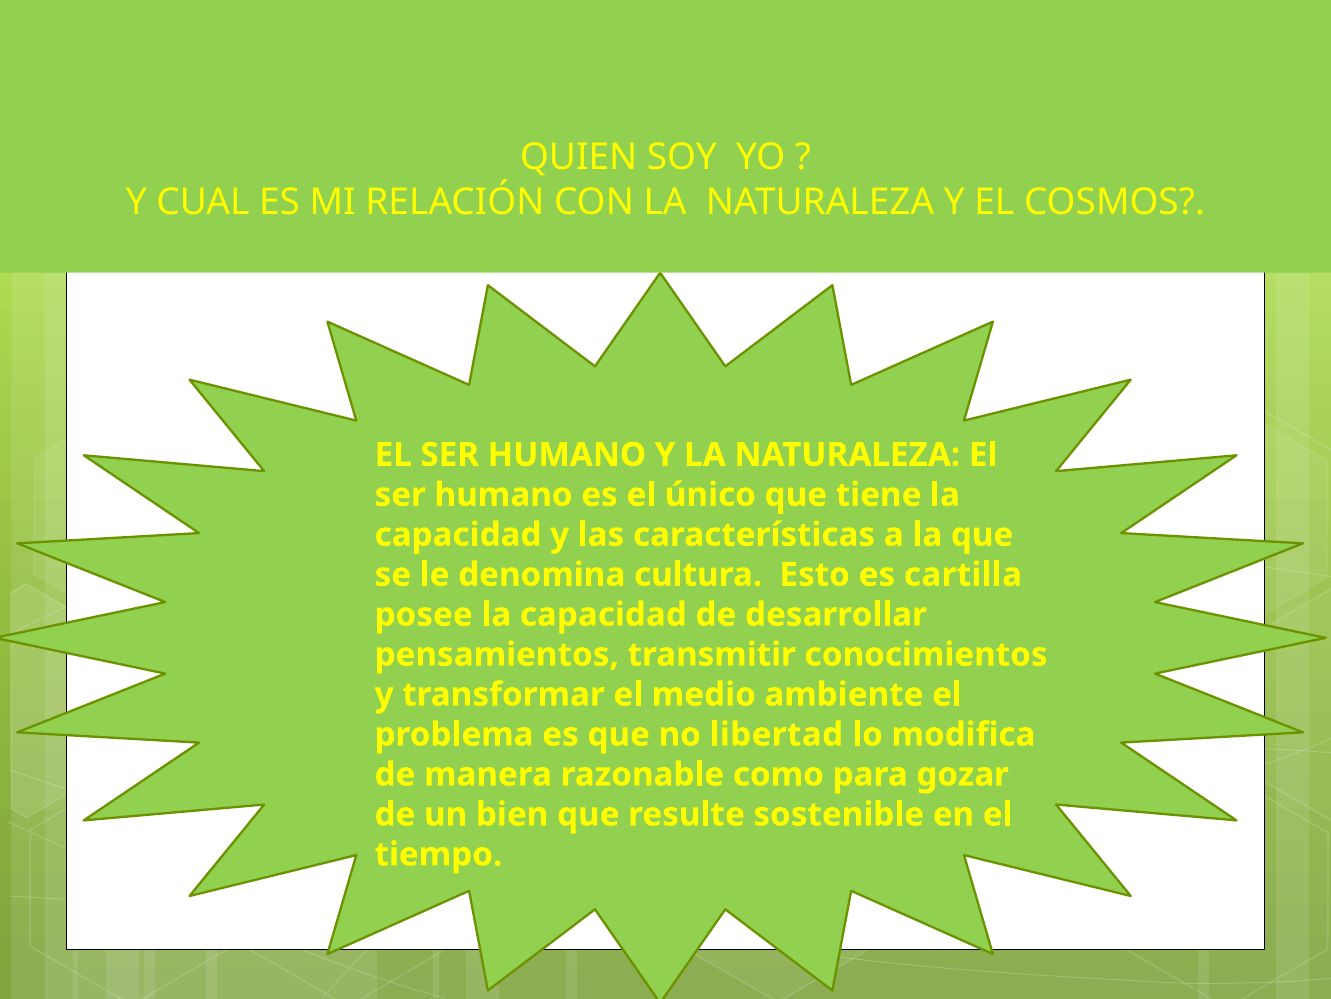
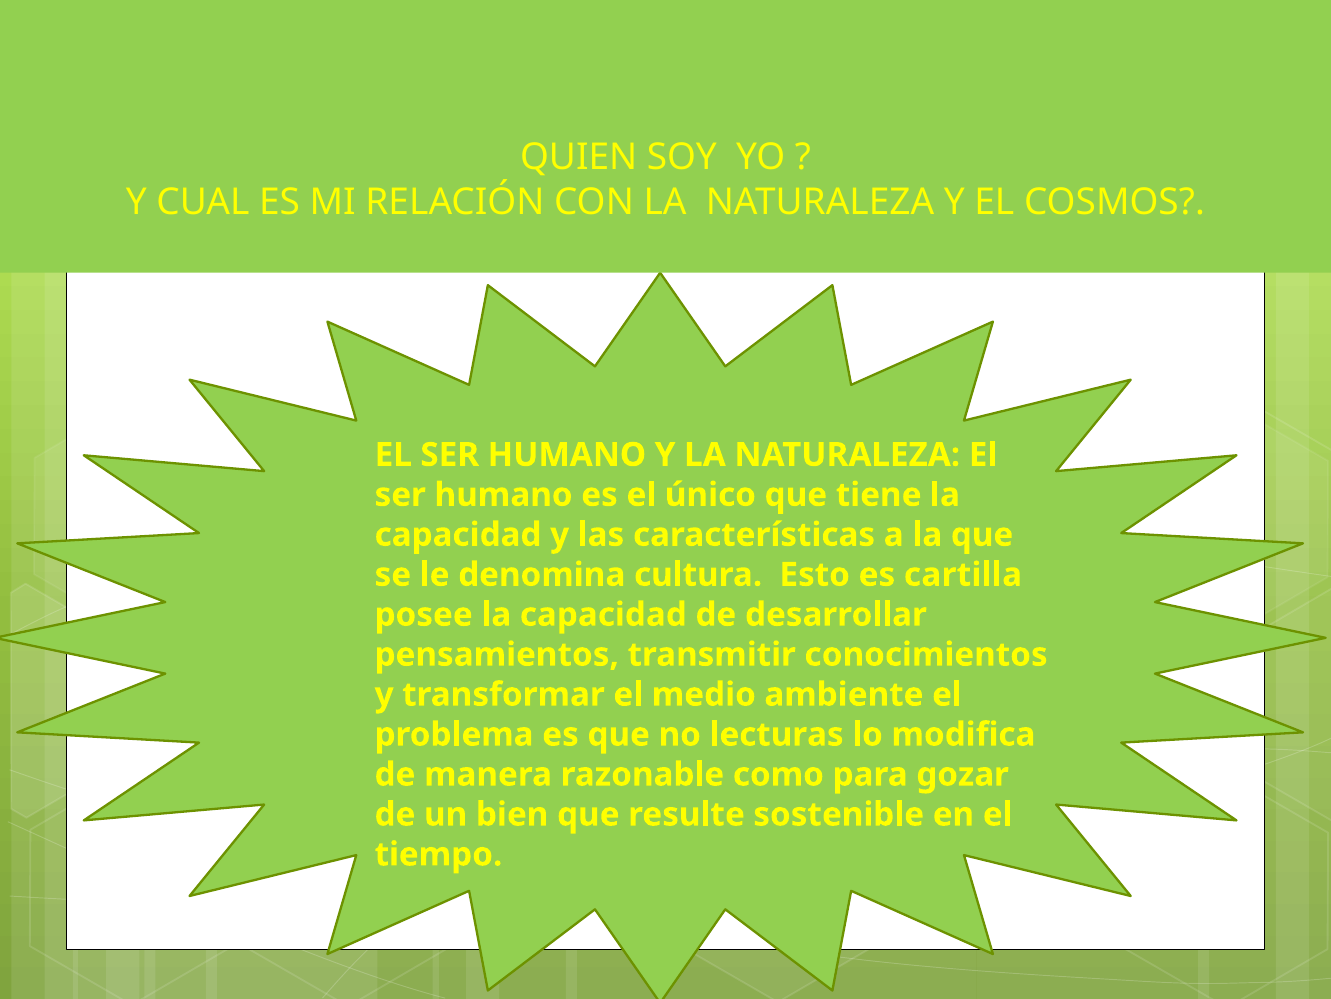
libertad: libertad -> lecturas
